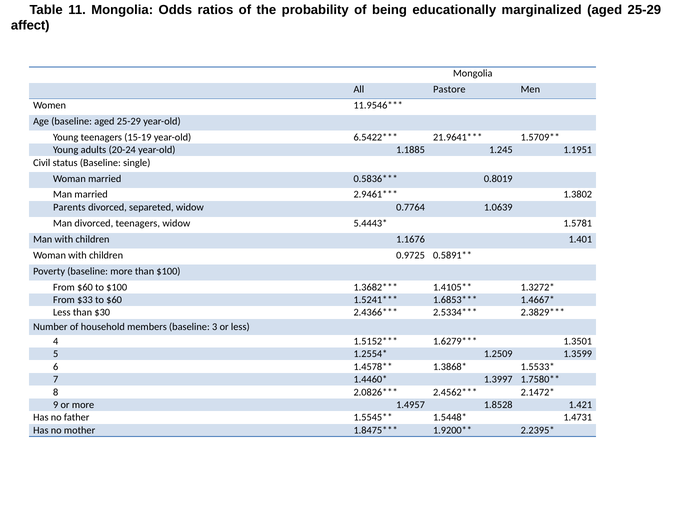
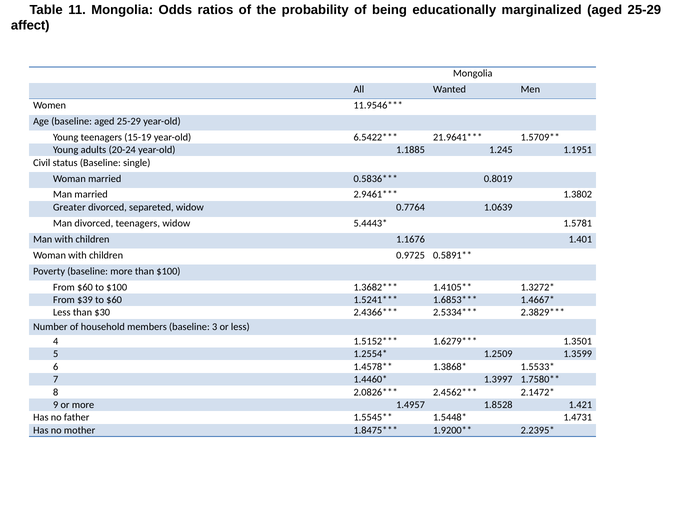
Pastore: Pastore -> Wanted
Parents: Parents -> Greater
$33: $33 -> $39
